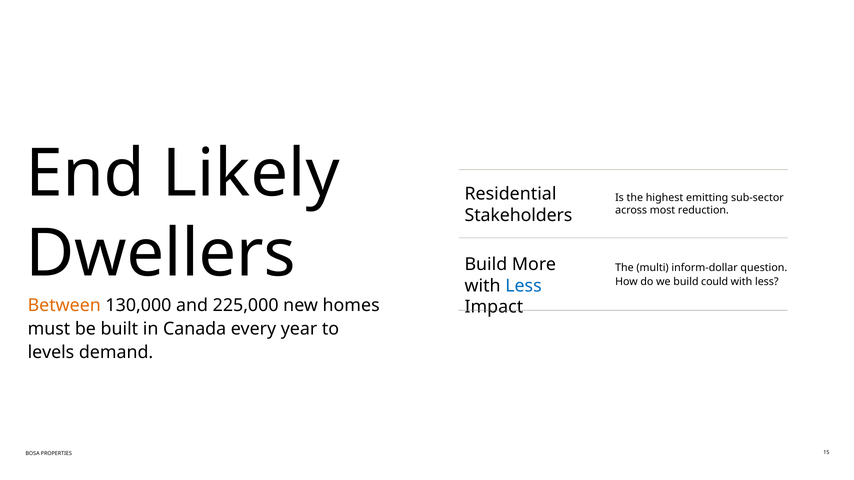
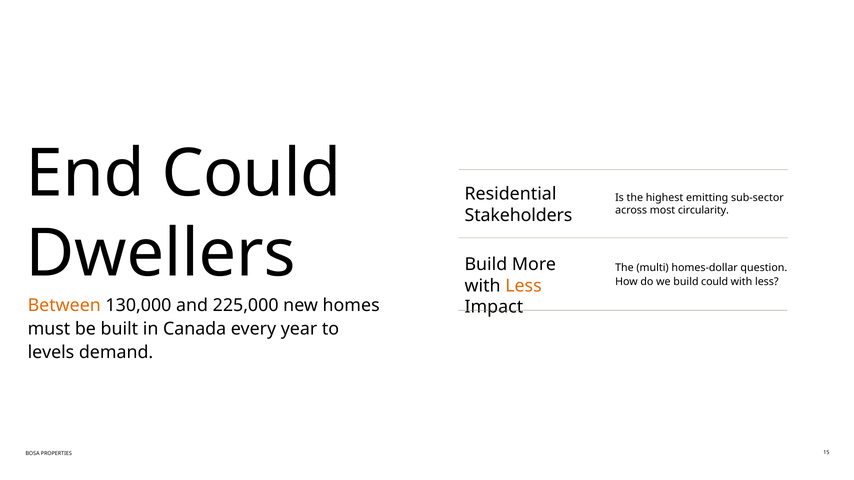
End Likely: Likely -> Could
reduction: reduction -> circularity
inform-dollar: inform-dollar -> homes-dollar
Less at (523, 286) colour: blue -> orange
